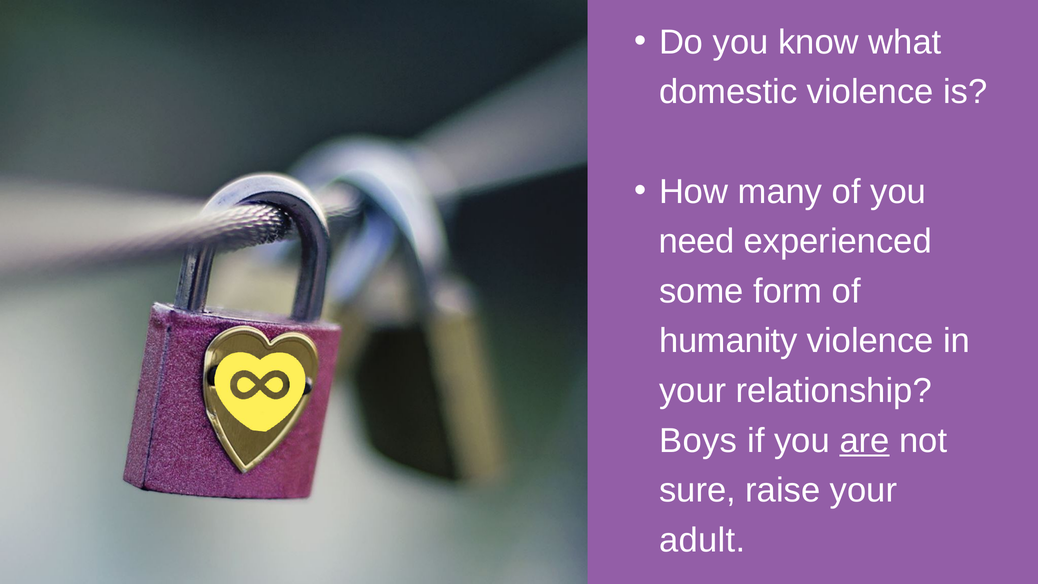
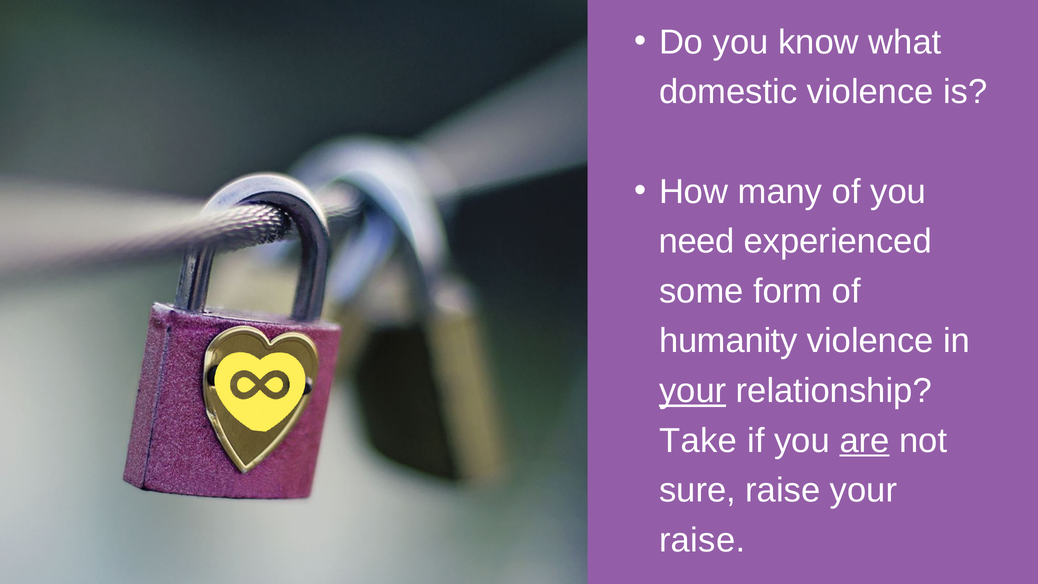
your at (693, 391) underline: none -> present
Boys: Boys -> Take
adult at (702, 540): adult -> raise
